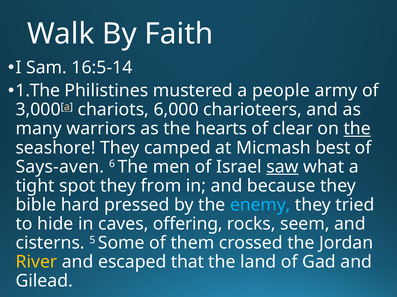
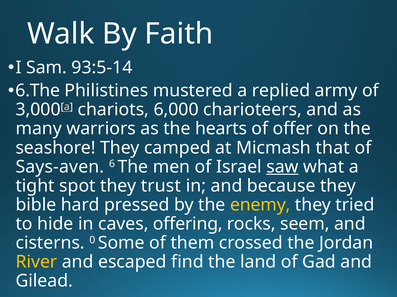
16:5-14: 16:5-14 -> 93:5-14
1.The: 1.The -> 6.The
people: people -> replied
clear: clear -> offer
the at (357, 129) underline: present -> none
best: best -> that
from: from -> trust
enemy colour: light blue -> yellow
5: 5 -> 0
that: that -> find
